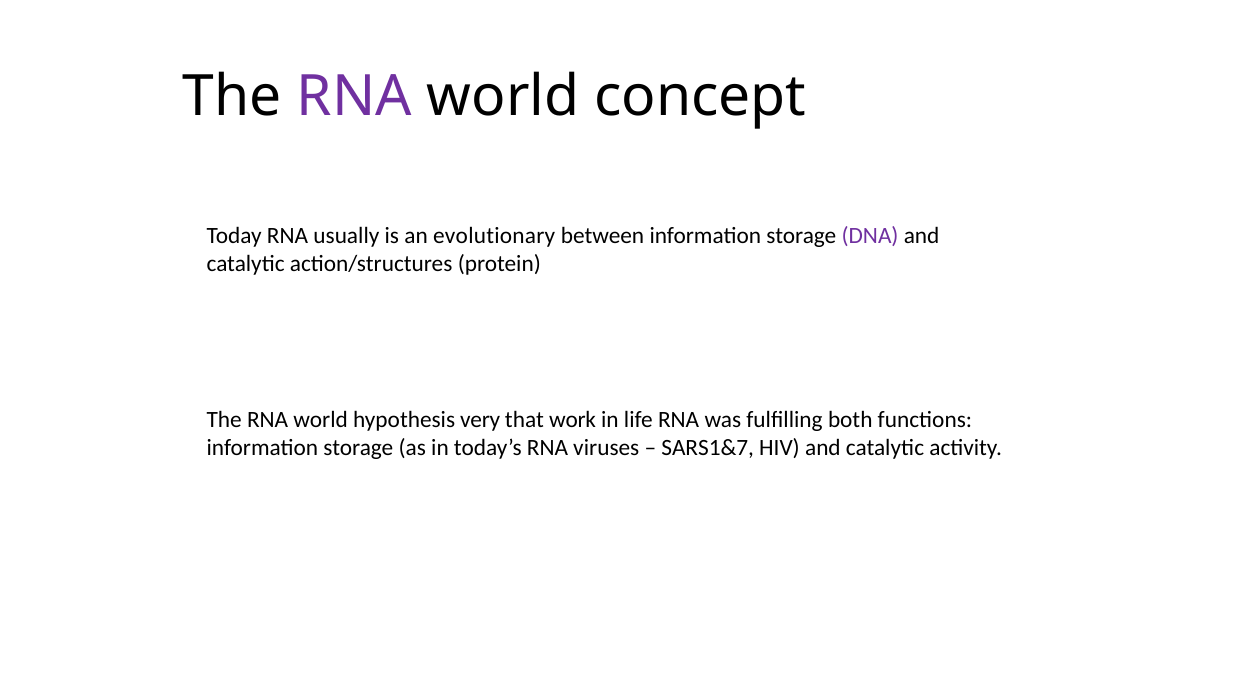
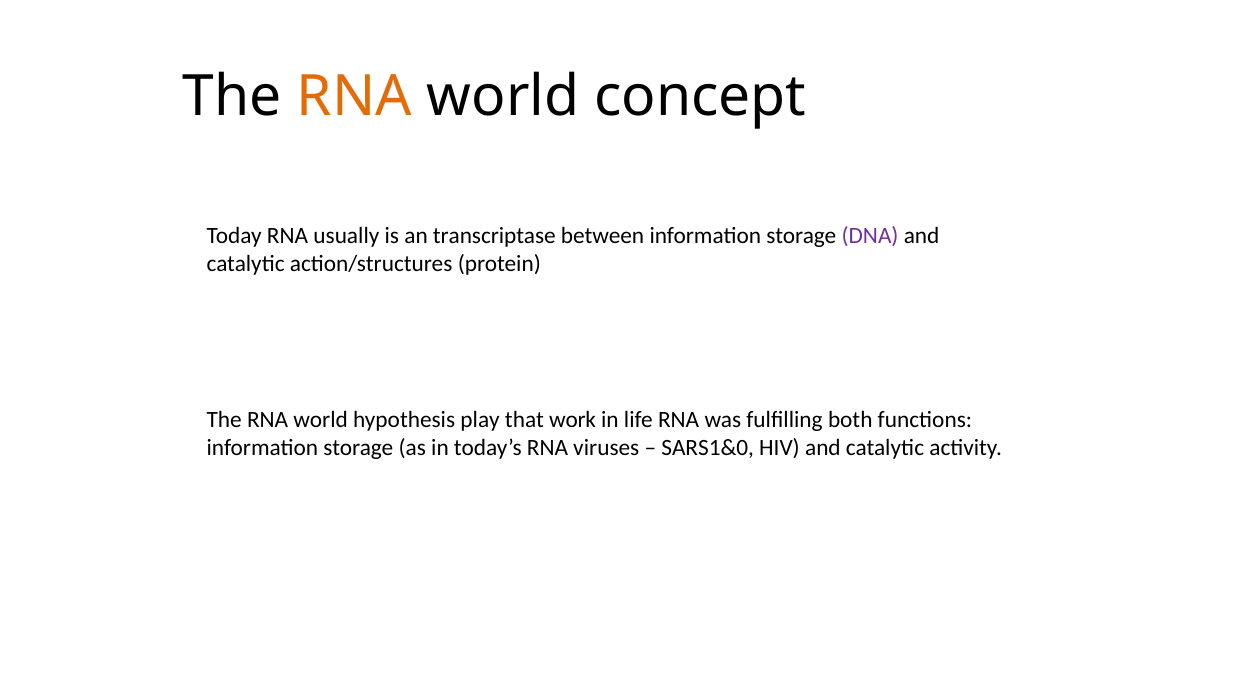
RNA at (354, 97) colour: purple -> orange
evolutionary: evolutionary -> transcriptase
very: very -> play
SARS1&7: SARS1&7 -> SARS1&0
